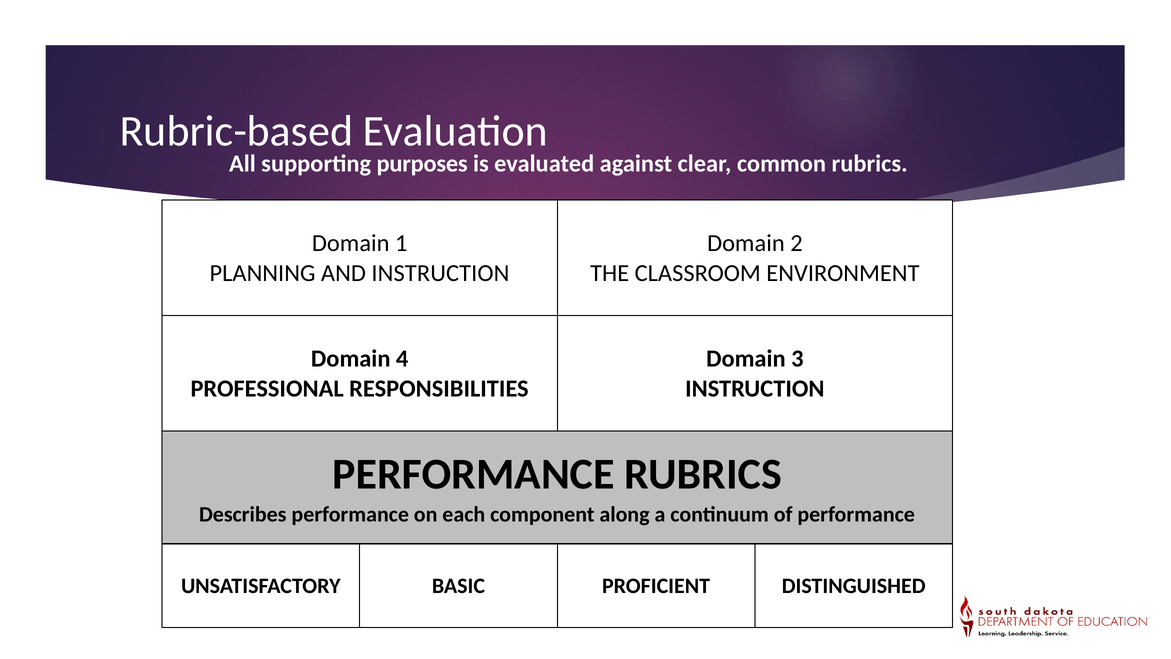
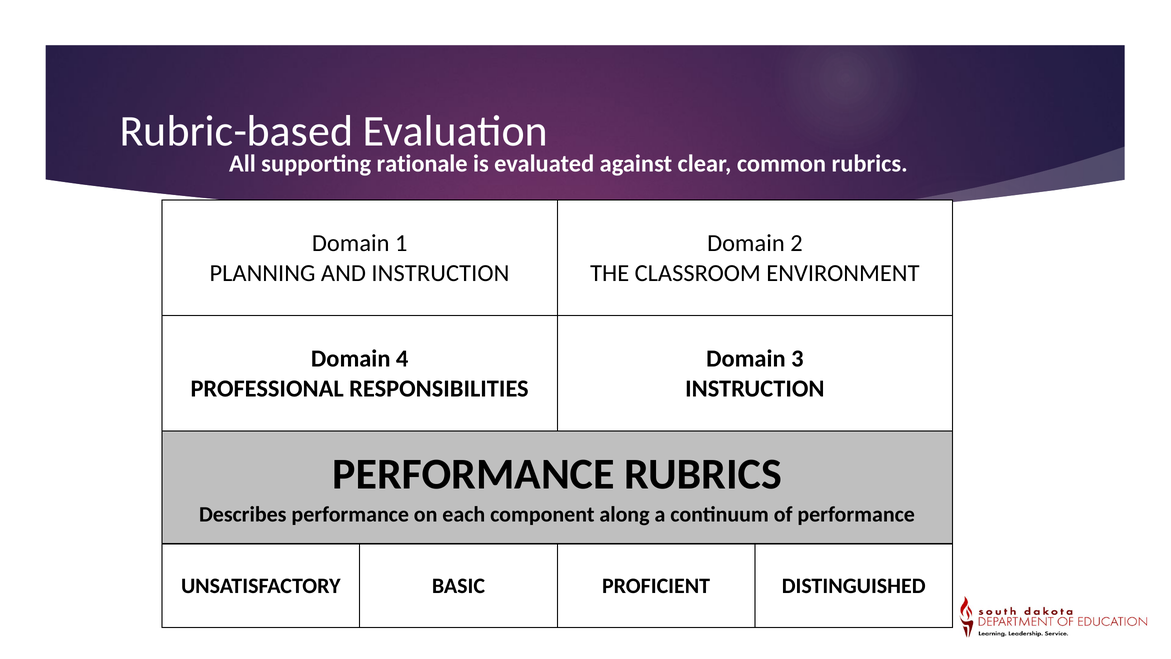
purposes: purposes -> rationale
